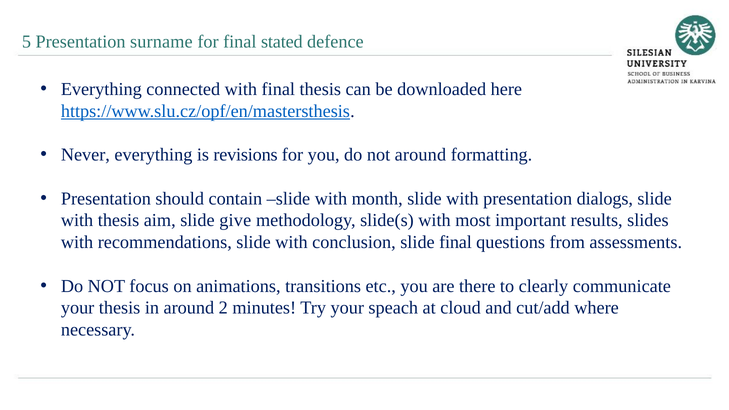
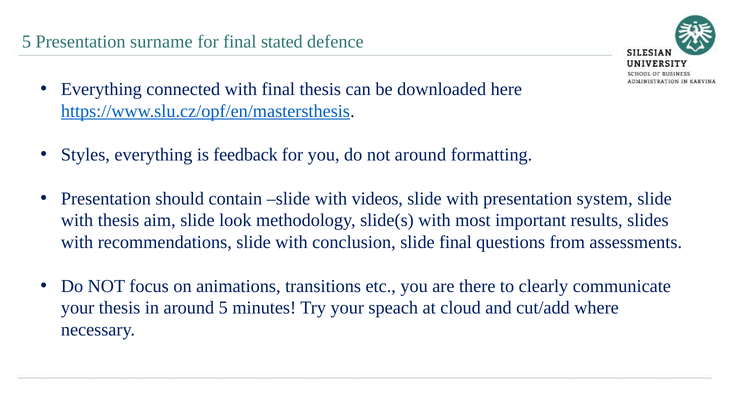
Never: Never -> Styles
revisions: revisions -> feedback
month: month -> videos
dialogs: dialogs -> system
give: give -> look
around 2: 2 -> 5
